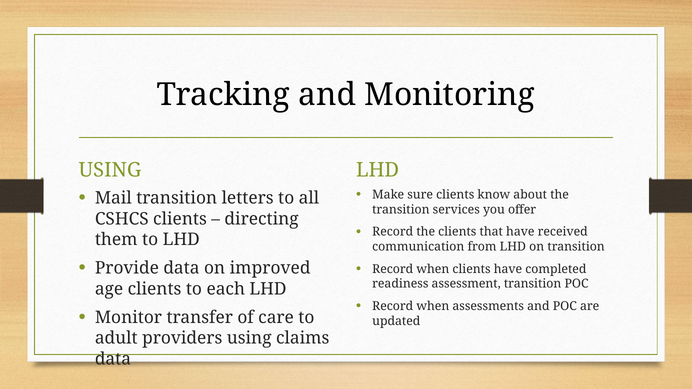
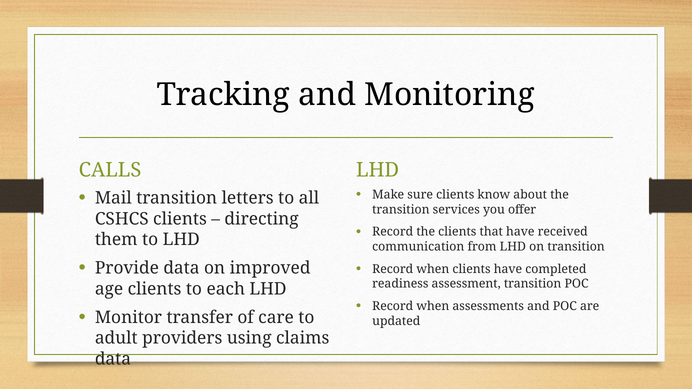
USING at (110, 170): USING -> CALLS
